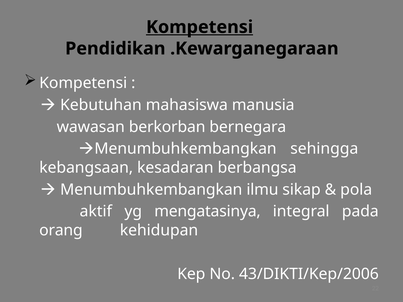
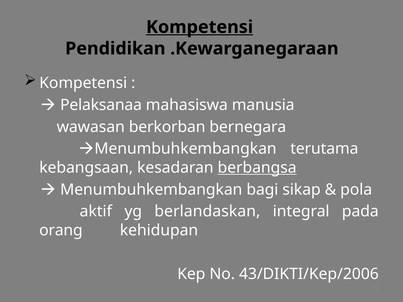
Kebutuhan: Kebutuhan -> Pelaksanaa
sehingga: sehingga -> terutama
berbangsa underline: none -> present
ilmu: ilmu -> bagi
mengatasinya: mengatasinya -> berlandaskan
